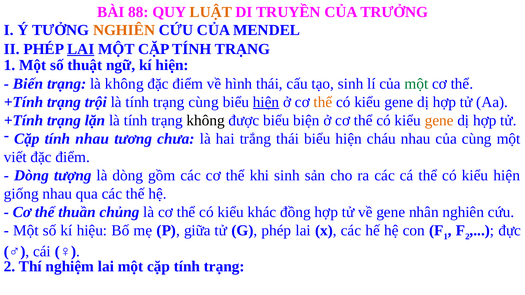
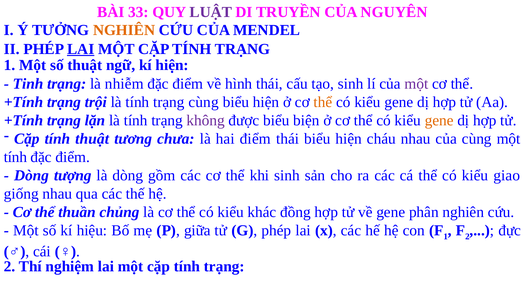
88: 88 -> 33
LUẬT colour: orange -> purple
TRƯỞNG: TRƯỞNG -> NGUYÊN
Biến: Biến -> Tinh
là không: không -> nhiễm
một at (416, 84) colour: green -> purple
hiện at (266, 102) underline: present -> none
không at (206, 120) colour: black -> purple
tính nhau: nhau -> thuật
hai trắng: trắng -> điểm
viết at (15, 157): viết -> tính
kiểu hiện: hiện -> giao
nhân: nhân -> phân
